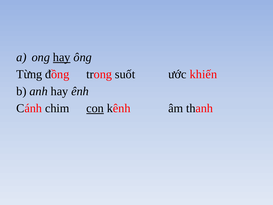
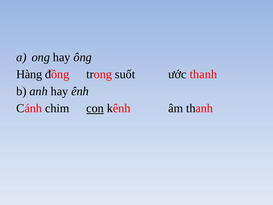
hay at (62, 57) underline: present -> none
Từng: Từng -> Hàng
ước khiến: khiến -> thanh
